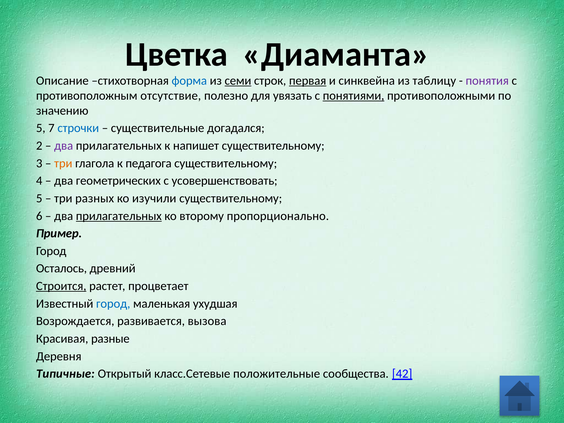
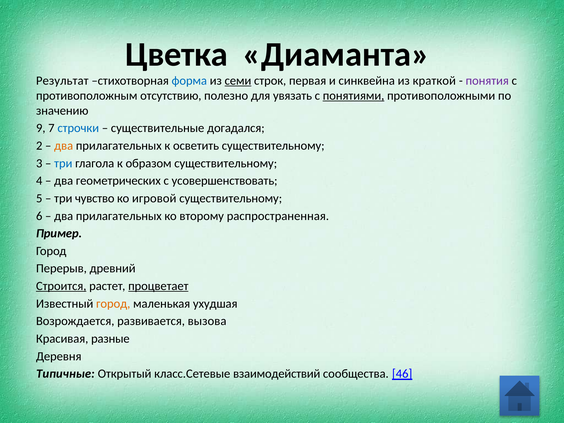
Описание: Описание -> Результат
первая underline: present -> none
таблицу: таблицу -> краткой
отсутствие: отсутствие -> отсутствию
5 at (41, 128): 5 -> 9
два at (64, 146) colour: purple -> orange
напишет: напишет -> осветить
три at (63, 163) colour: orange -> blue
педагога: педагога -> образом
разных: разных -> чувство
изучили: изучили -> игровой
прилагательных at (119, 216) underline: present -> none
пропорционально: пропорционально -> распространенная
Осталось: Осталось -> Перерыв
процветает underline: none -> present
город at (113, 304) colour: blue -> orange
положительные: положительные -> взаимодействий
42: 42 -> 46
